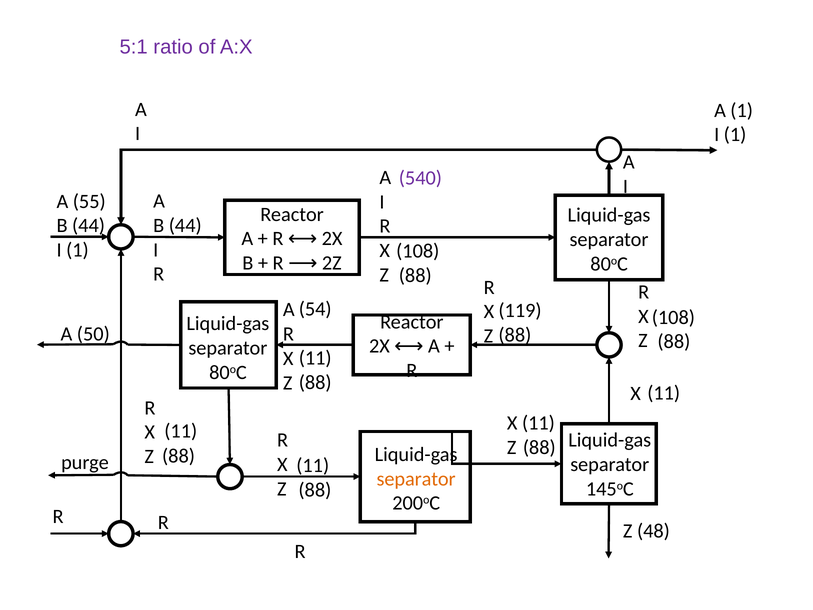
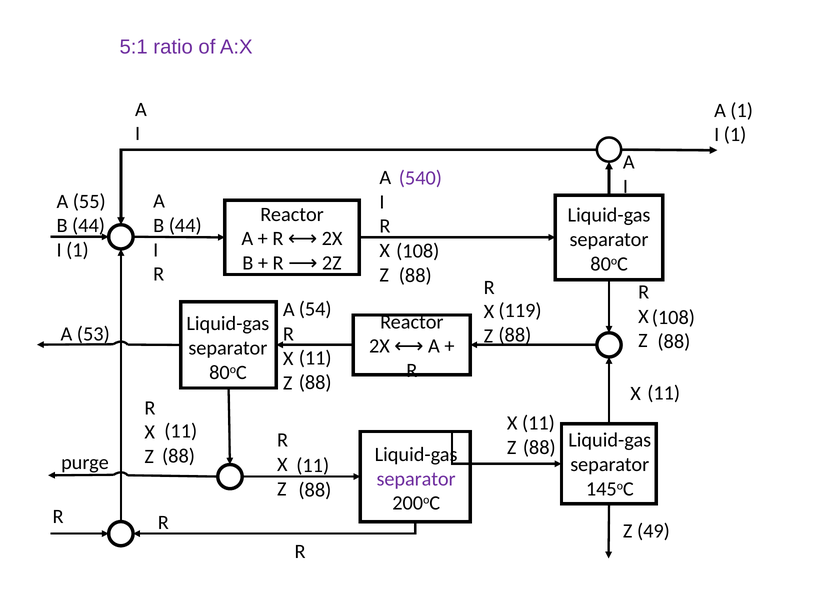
50: 50 -> 53
separator at (416, 479) colour: orange -> purple
48: 48 -> 49
